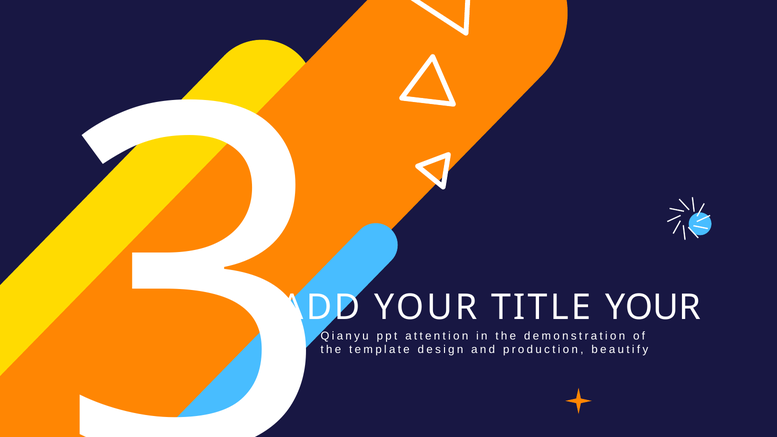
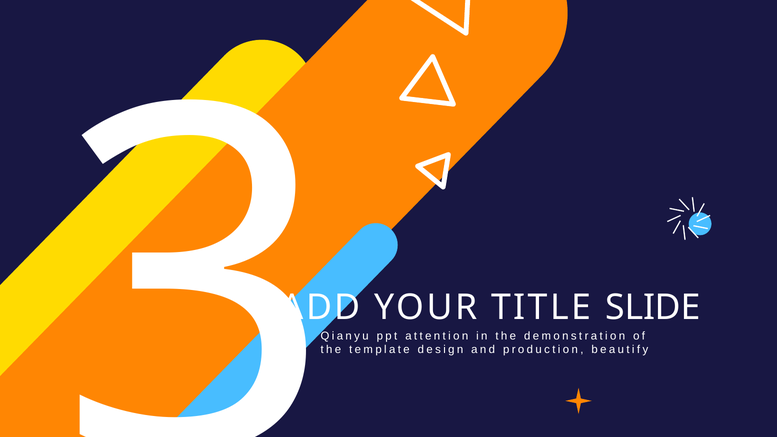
TITLE YOUR: YOUR -> SLIDE
